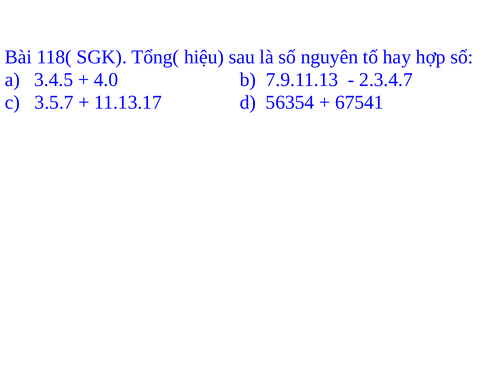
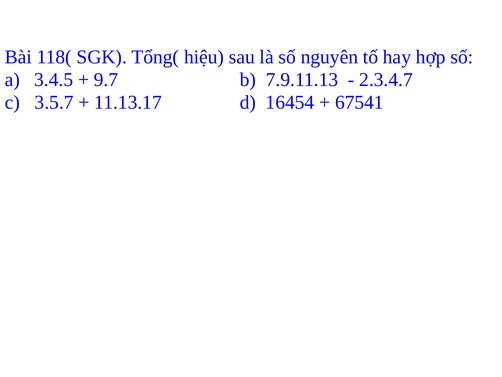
4.0: 4.0 -> 9.7
56354: 56354 -> 16454
